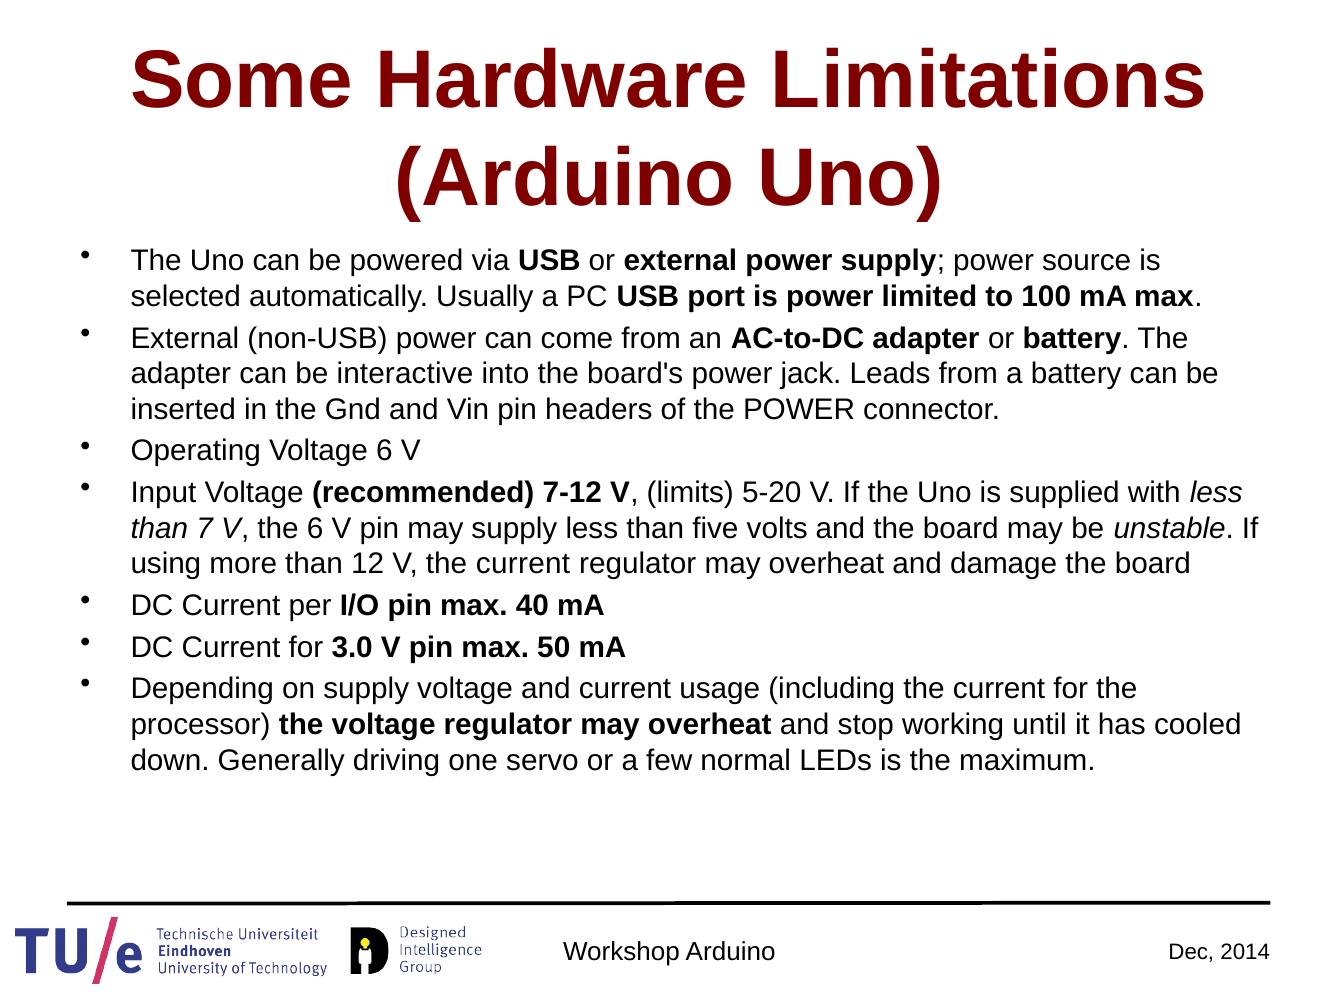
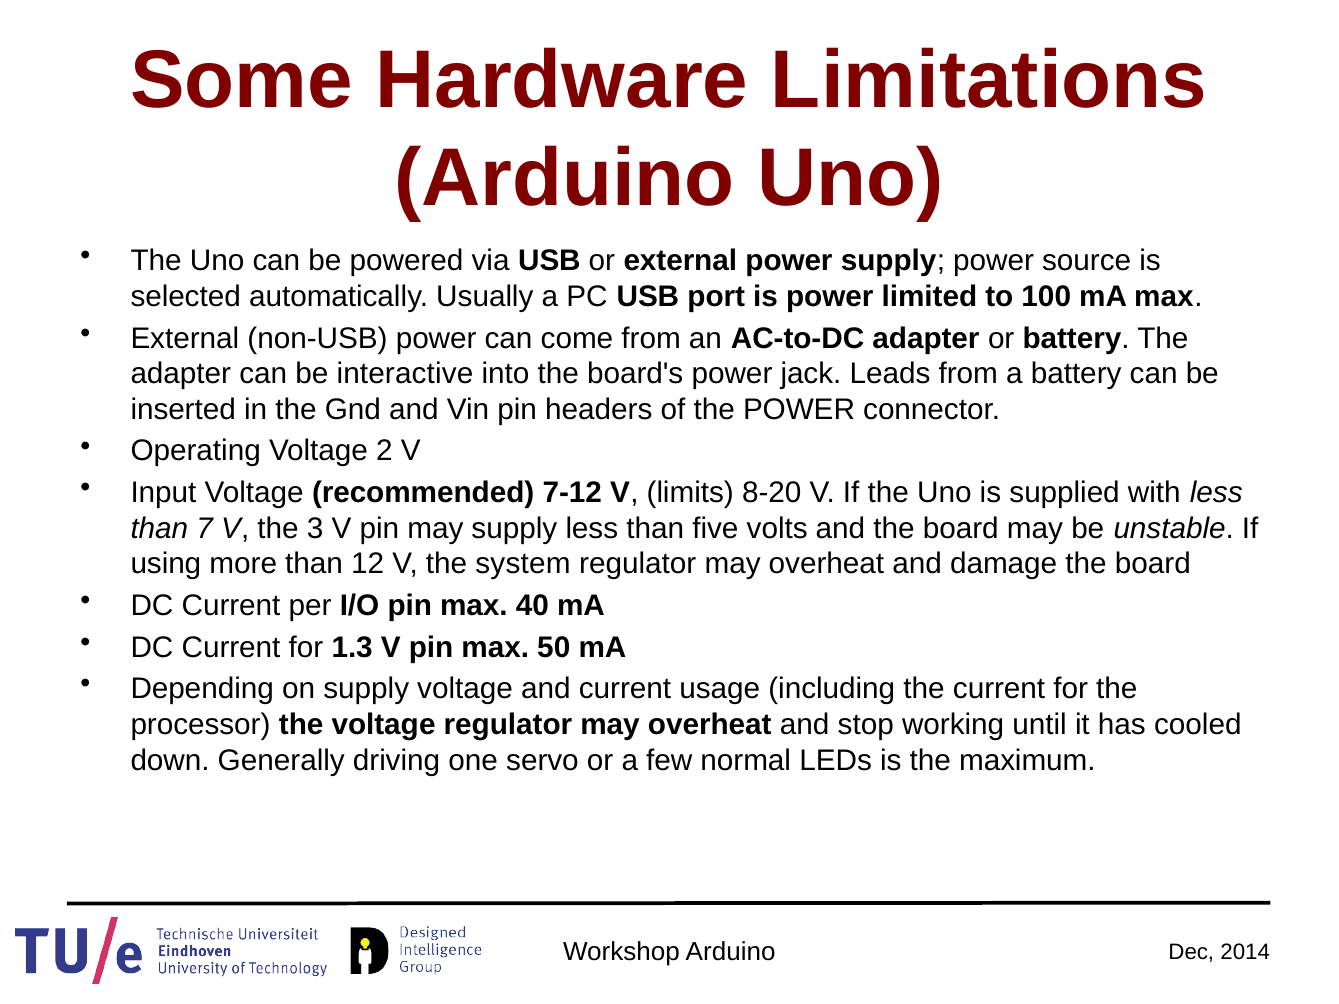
Voltage 6: 6 -> 2
5-20: 5-20 -> 8-20
the 6: 6 -> 3
V the current: current -> system
3.0: 3.0 -> 1.3
